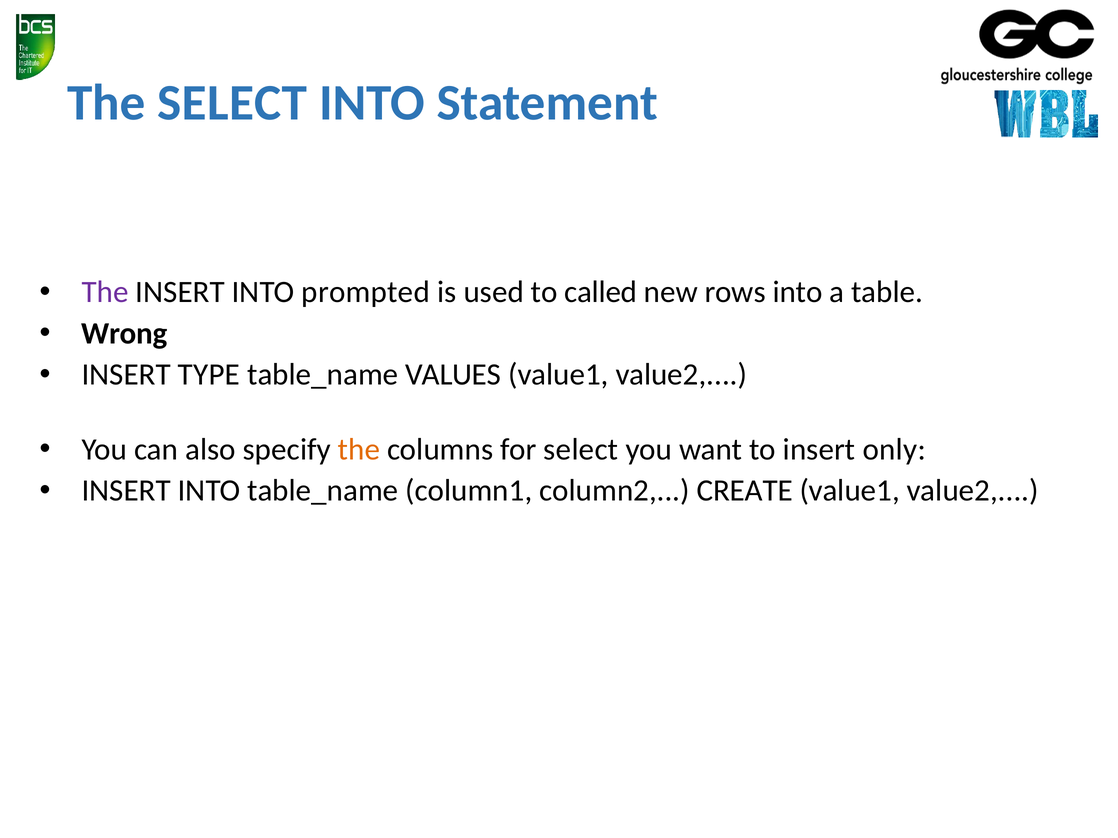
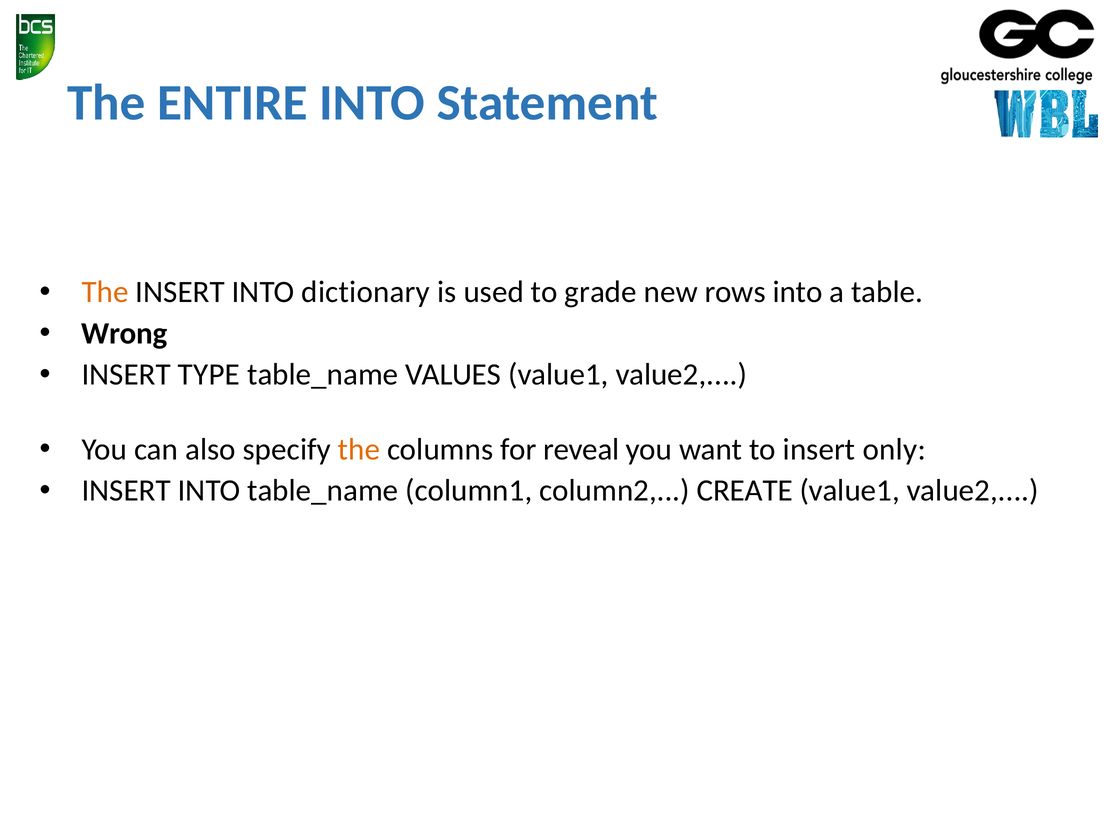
The SELECT: SELECT -> ENTIRE
The at (105, 292) colour: purple -> orange
prompted: prompted -> dictionary
called: called -> grade
for select: select -> reveal
